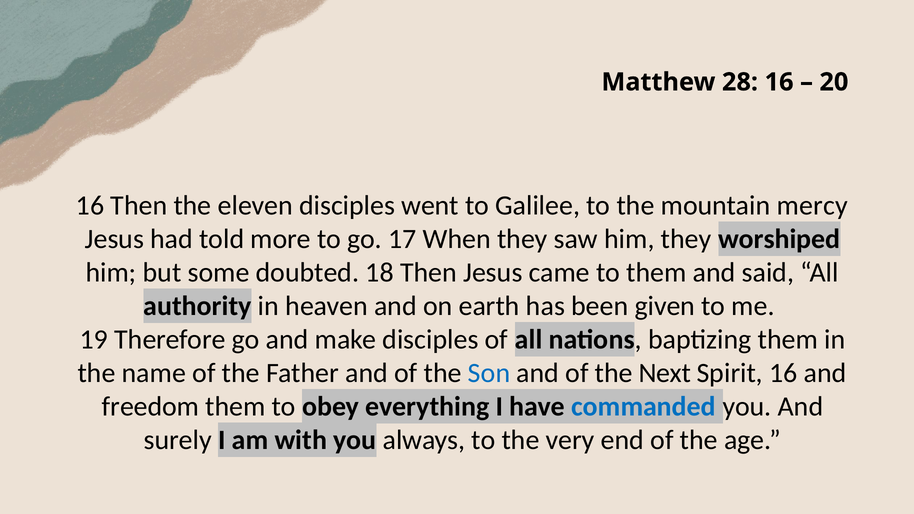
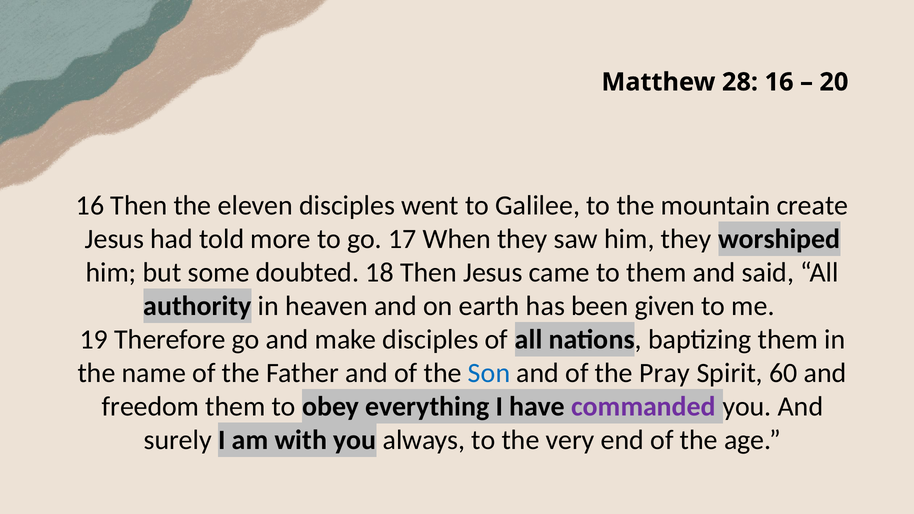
mercy: mercy -> create
Next: Next -> Pray
Spirit 16: 16 -> 60
commanded colour: blue -> purple
